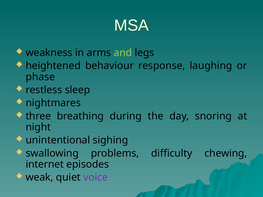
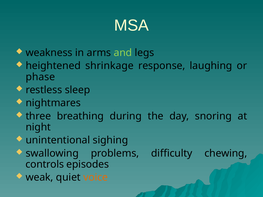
behaviour: behaviour -> shrinkage
internet: internet -> controls
voice colour: purple -> orange
